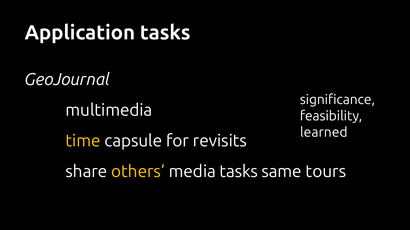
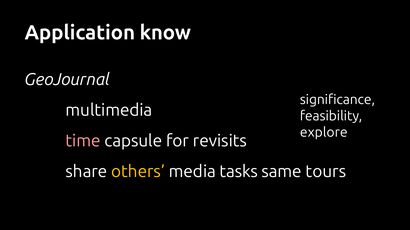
Application tasks: tasks -> know
learned: learned -> explore
time colour: yellow -> pink
